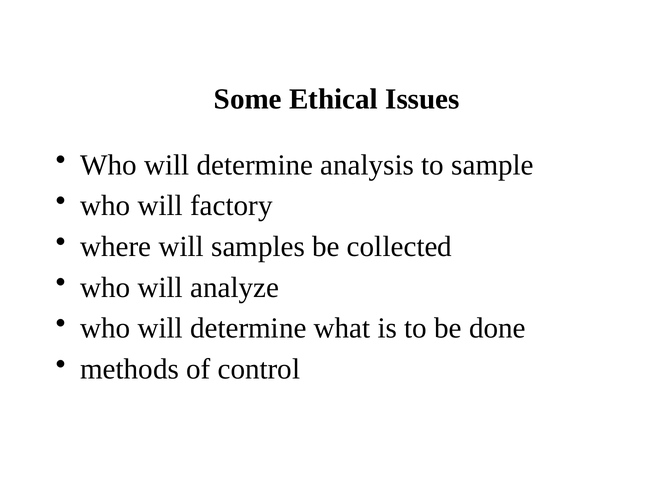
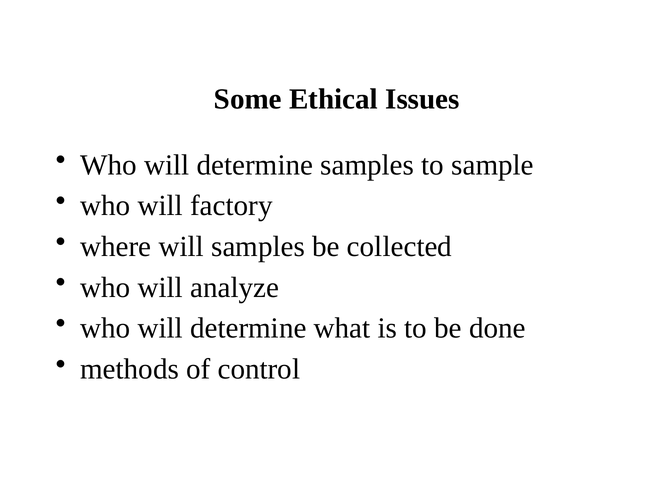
determine analysis: analysis -> samples
